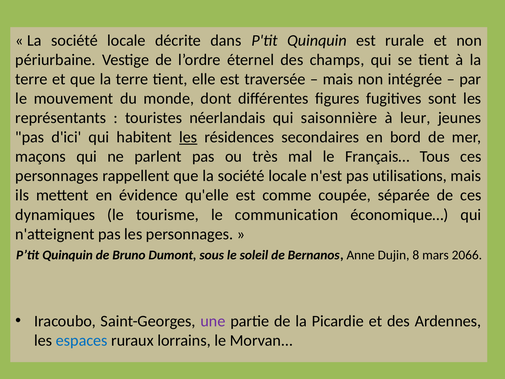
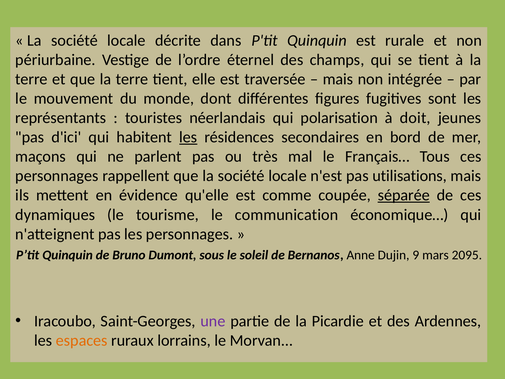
saisonnière: saisonnière -> polarisation
leur: leur -> doit
séparée underline: none -> present
8: 8 -> 9
2066: 2066 -> 2095
espaces colour: blue -> orange
